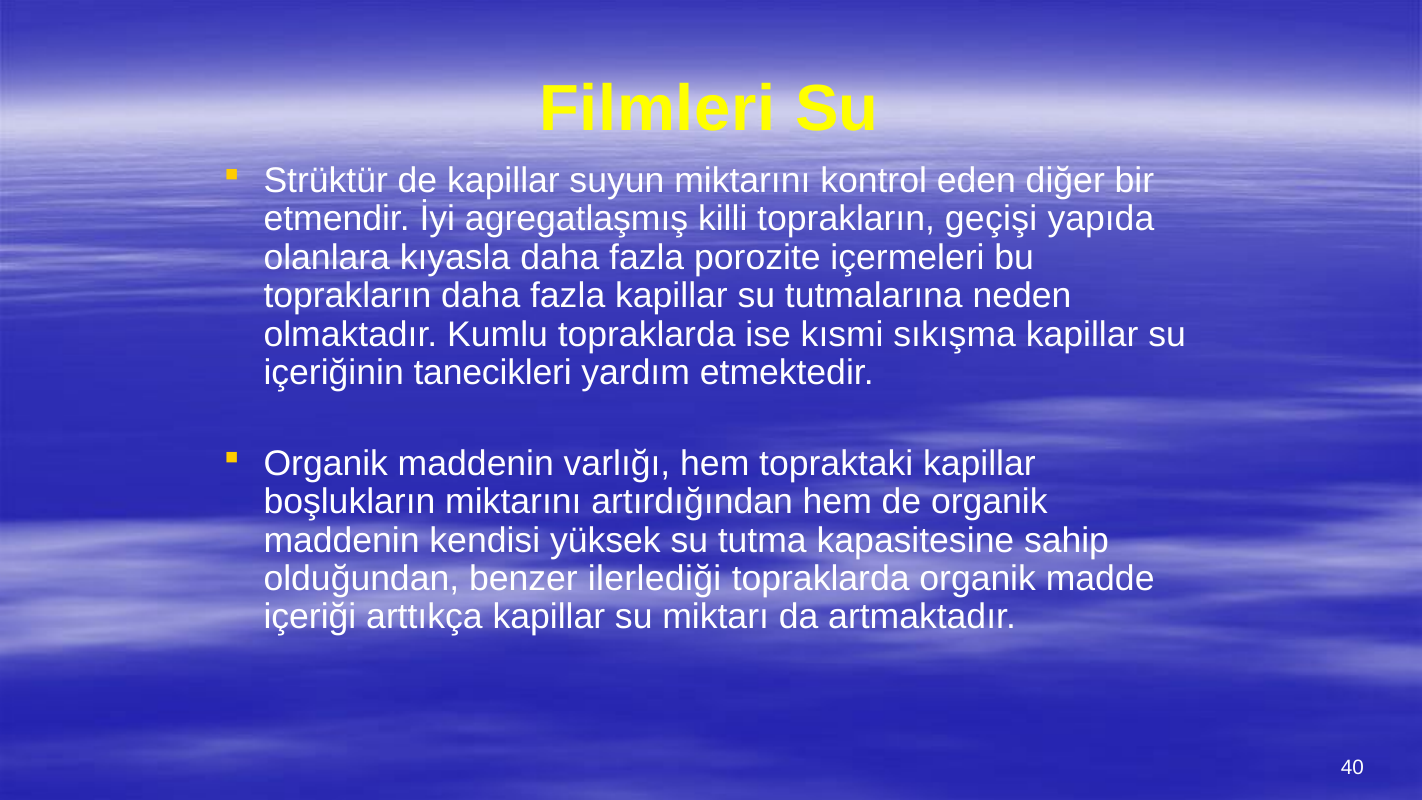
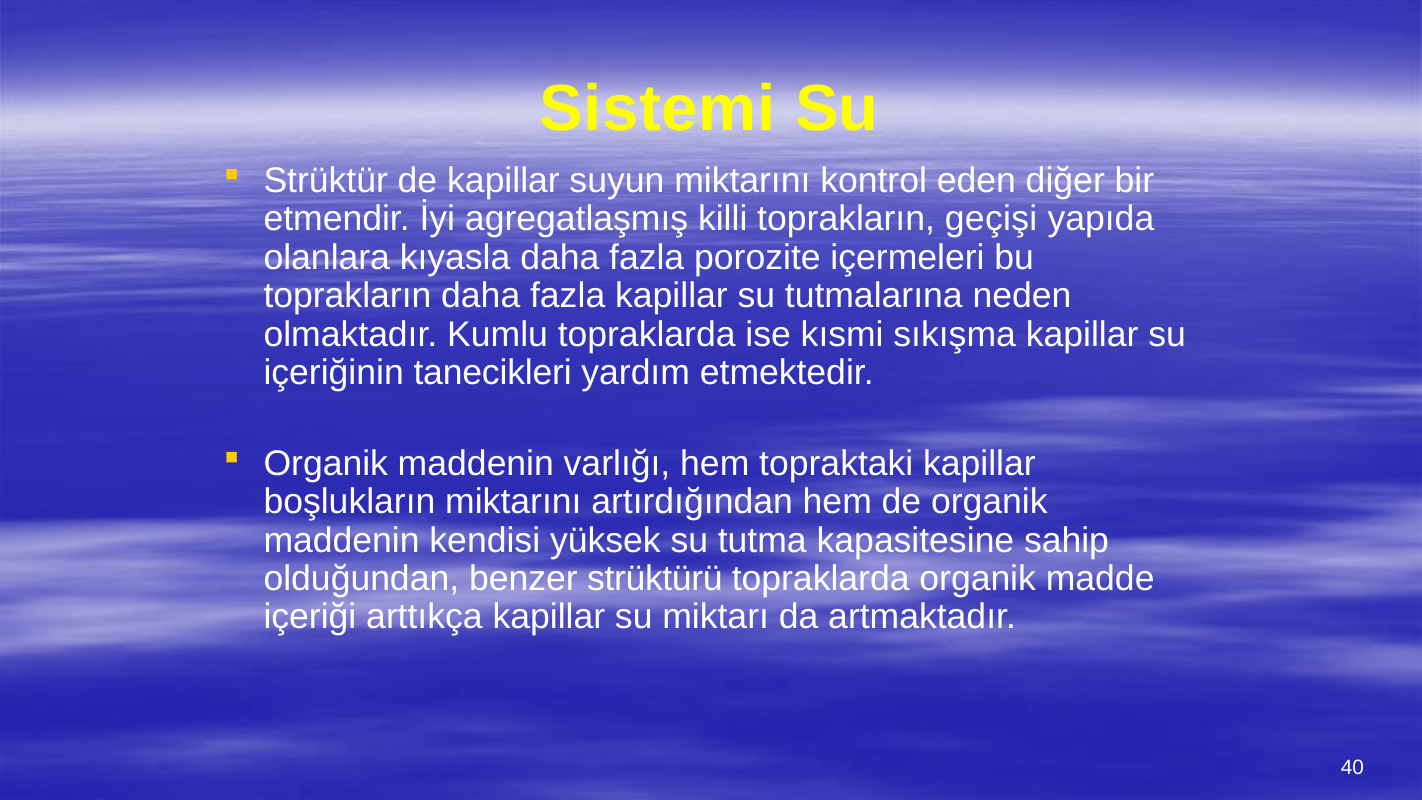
Filmleri: Filmleri -> Sistemi
ilerlediği: ilerlediği -> strüktürü
